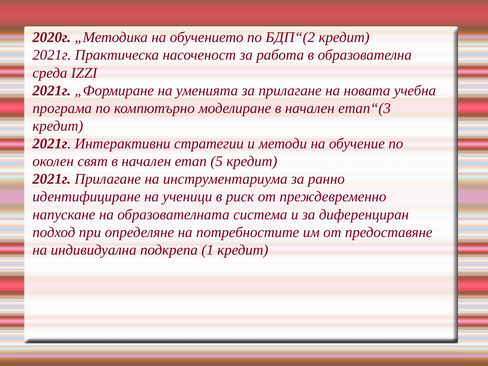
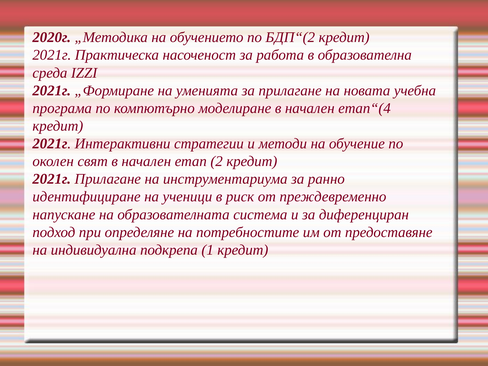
етап“(3: етап“(3 -> етап“(4
5: 5 -> 2
